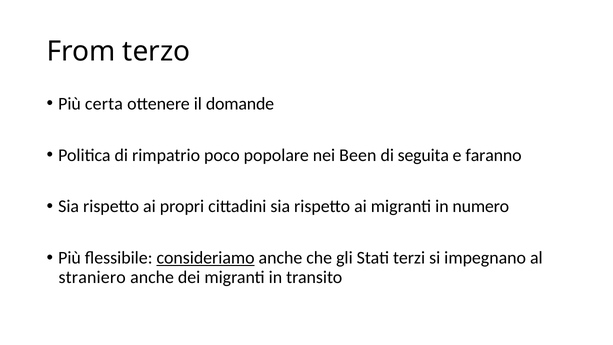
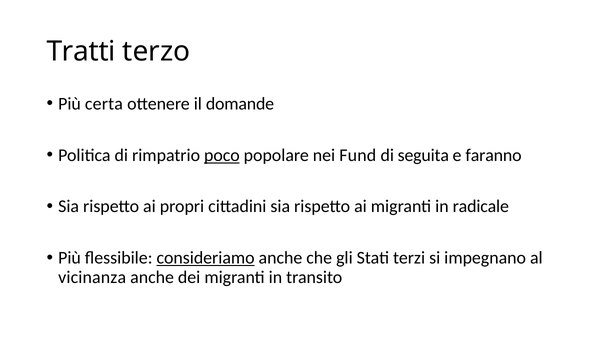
From: From -> Tratti
poco underline: none -> present
Been: Been -> Fund
numero: numero -> radicale
straniero: straniero -> vicinanza
